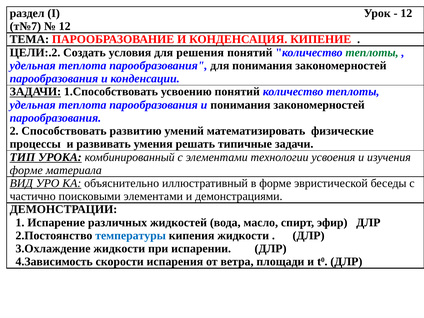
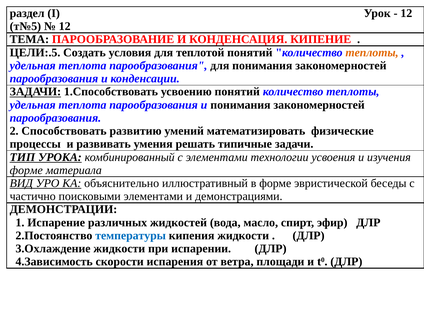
т№7: т№7 -> т№5
ЦЕЛИ:.2: ЦЕЛИ:.2 -> ЦЕЛИ:.5
решения: решения -> теплотой
теплоты at (372, 53) colour: green -> orange
